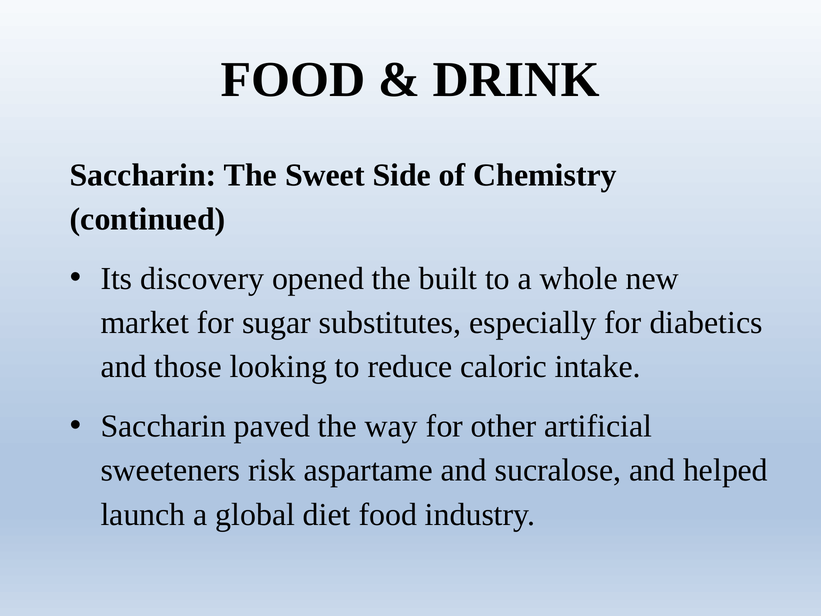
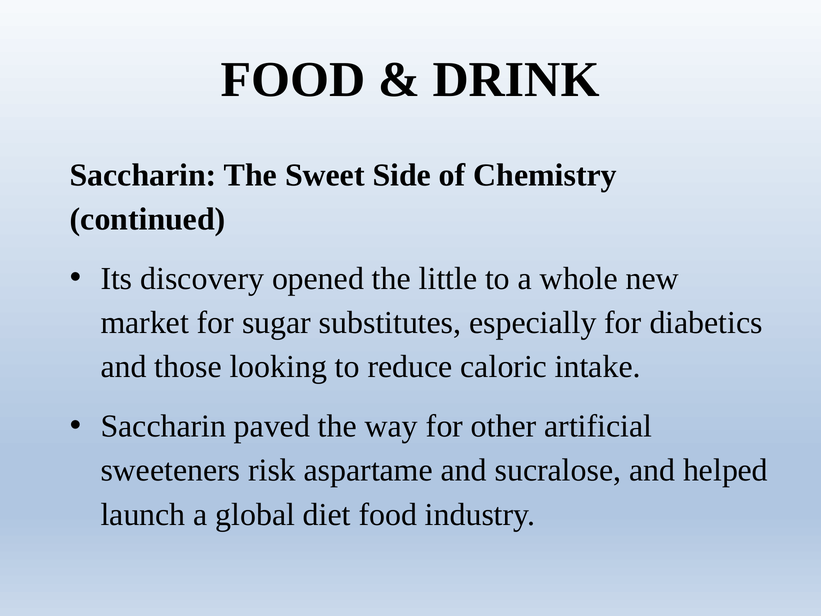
built: built -> little
